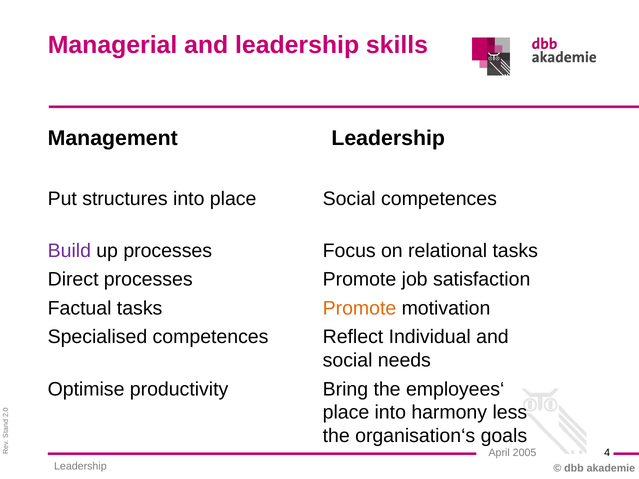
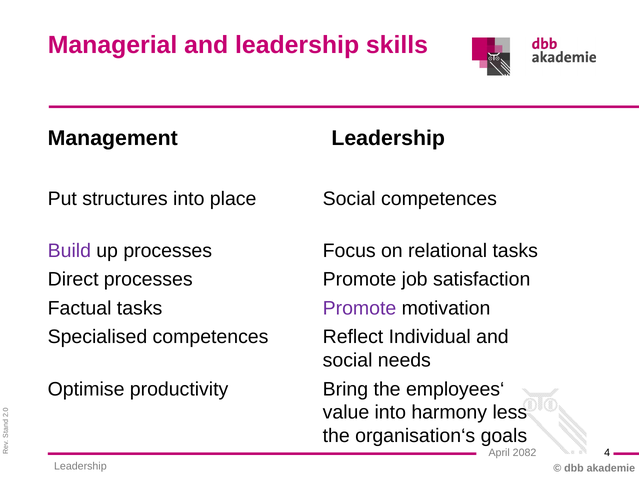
Promote at (359, 308) colour: orange -> purple
place at (346, 413): place -> value
2005: 2005 -> 2082
